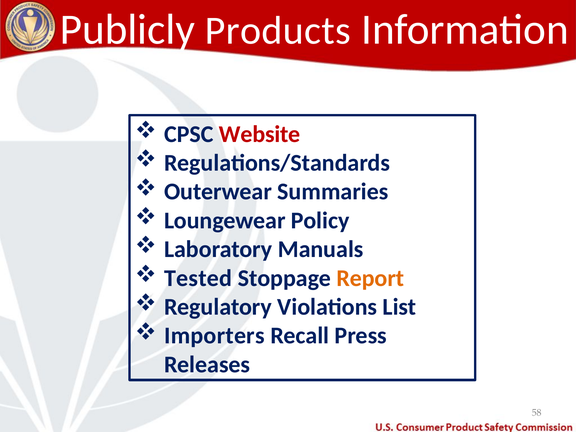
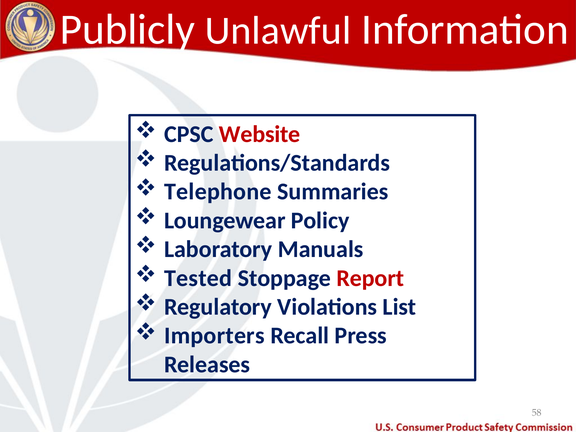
Products: Products -> Unlawful
Outerwear: Outerwear -> Telephone
Report colour: orange -> red
